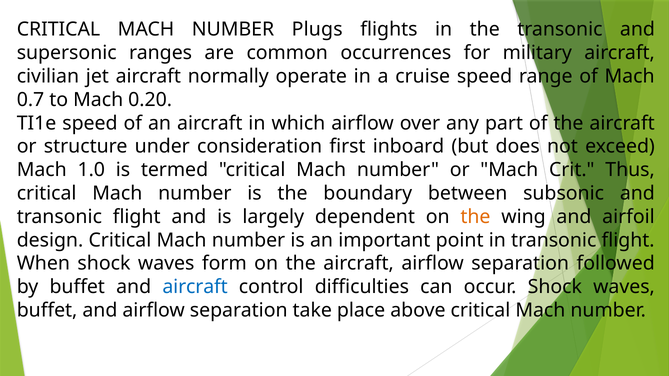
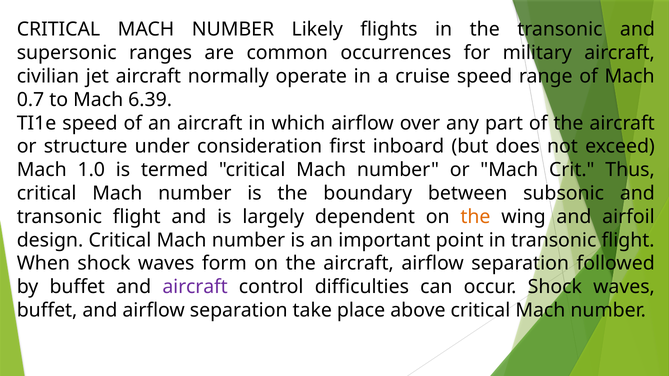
Plugs: Plugs -> Likely
0.20: 0.20 -> 6.39
aircraft at (195, 287) colour: blue -> purple
